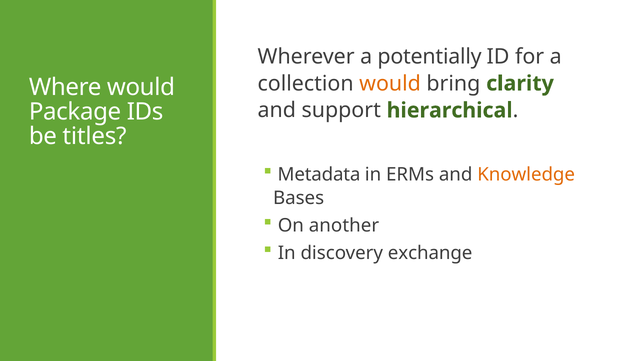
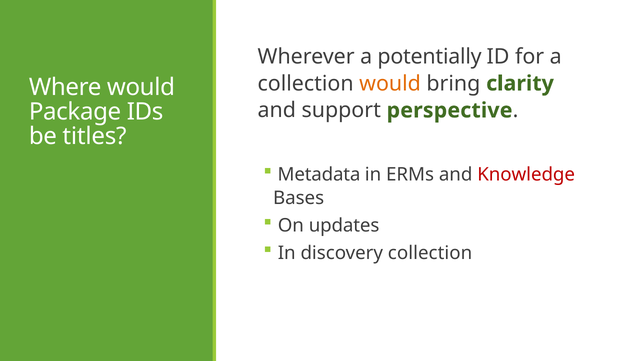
hierarchical: hierarchical -> perspective
Knowledge colour: orange -> red
another: another -> updates
discovery exchange: exchange -> collection
